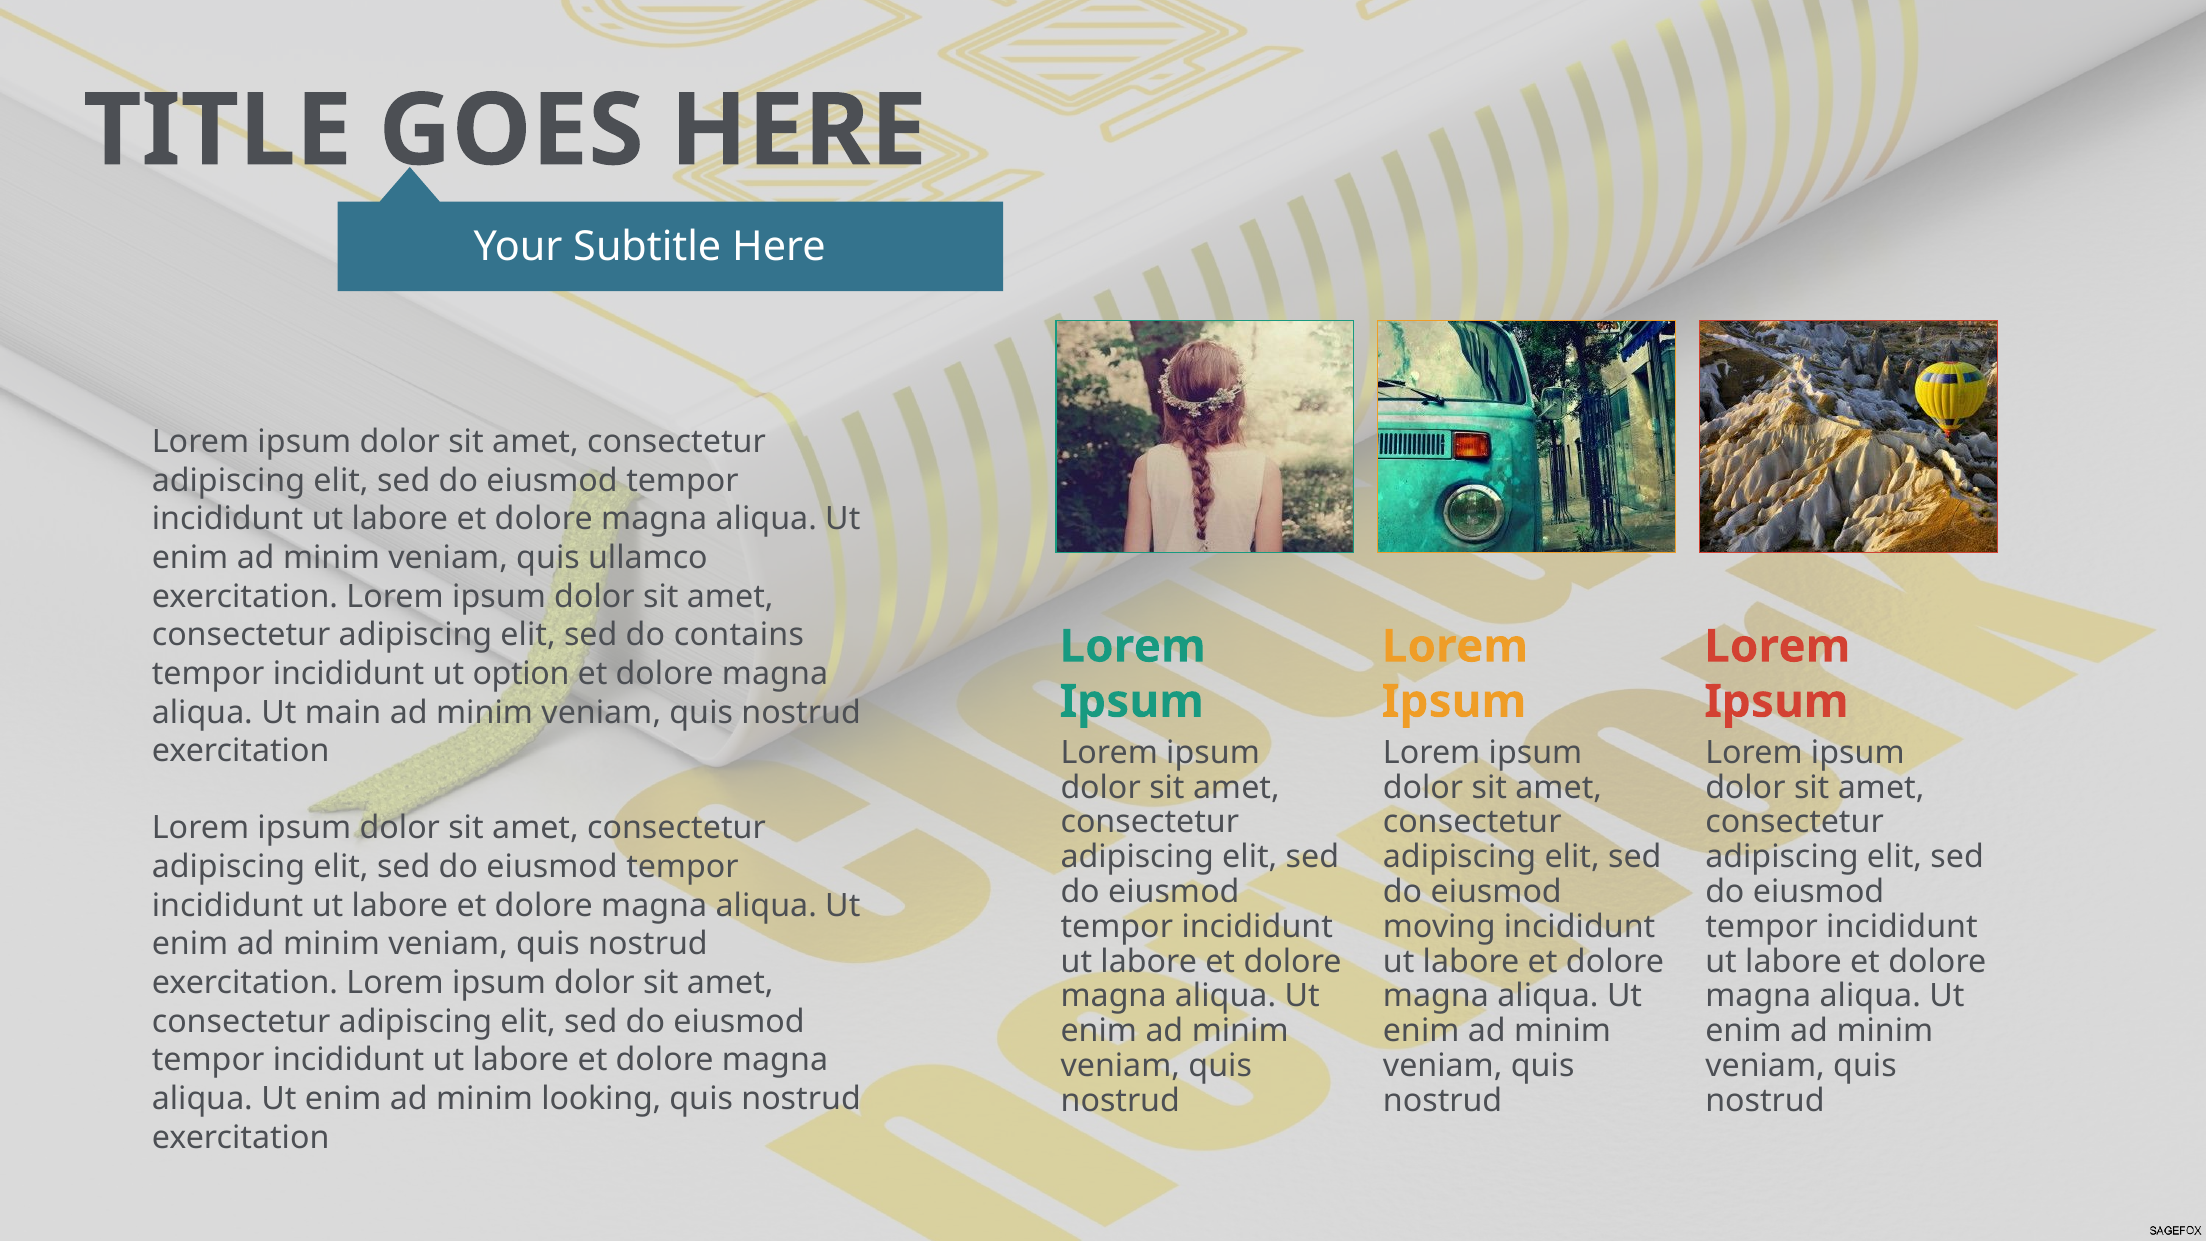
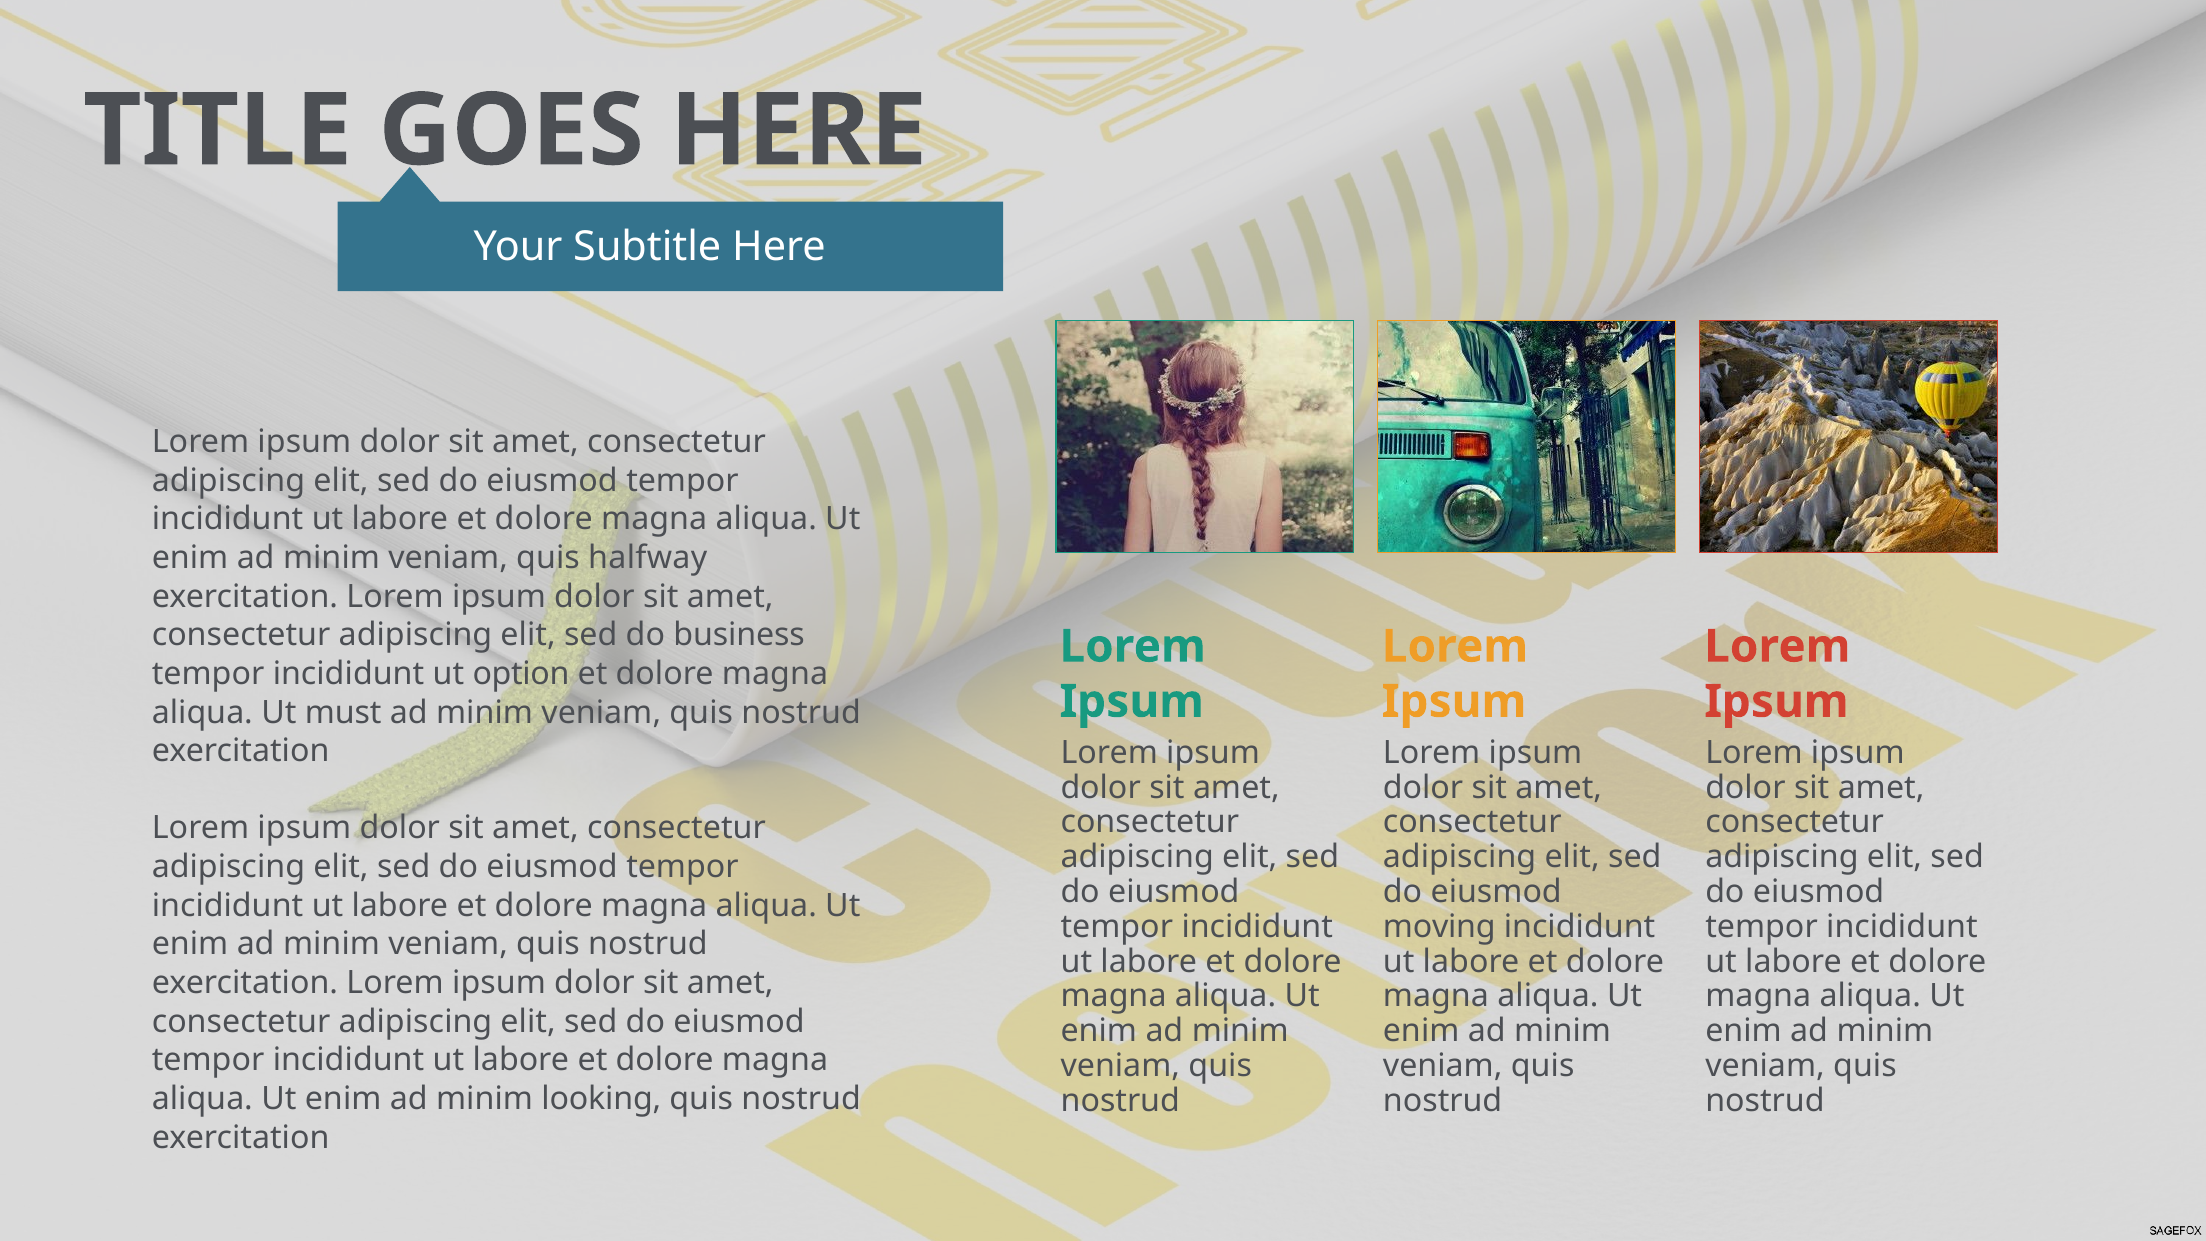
ullamco: ullamco -> halfway
contains: contains -> business
main: main -> must
